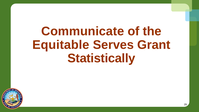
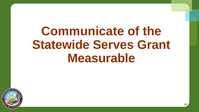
Equitable: Equitable -> Statewide
Statistically: Statistically -> Measurable
